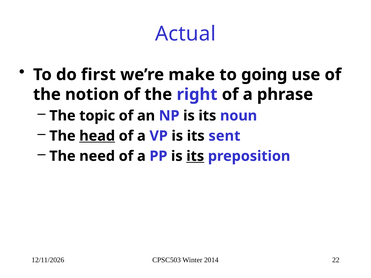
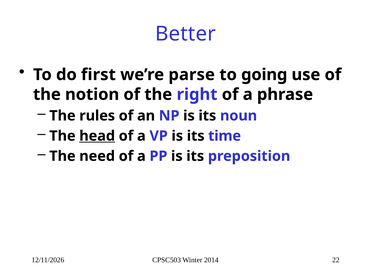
Actual: Actual -> Better
make: make -> parse
topic: topic -> rules
sent: sent -> time
its at (195, 156) underline: present -> none
